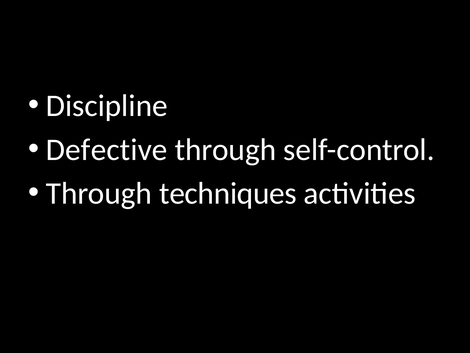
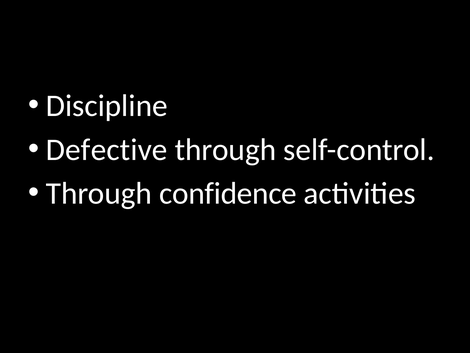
techniques: techniques -> confidence
